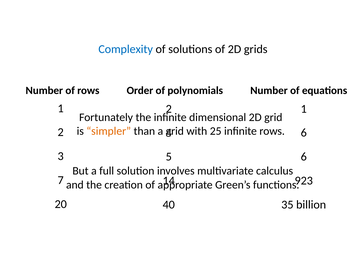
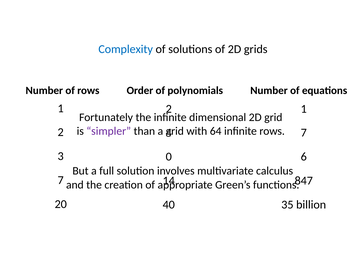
simpler colour: orange -> purple
25: 25 -> 64
6 at (304, 133): 6 -> 7
5: 5 -> 0
923: 923 -> 847
